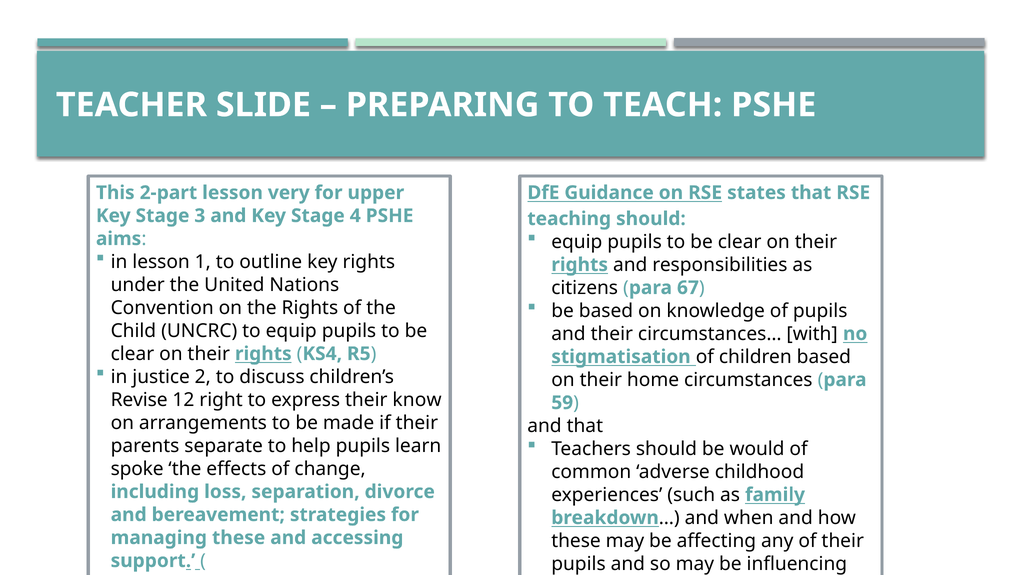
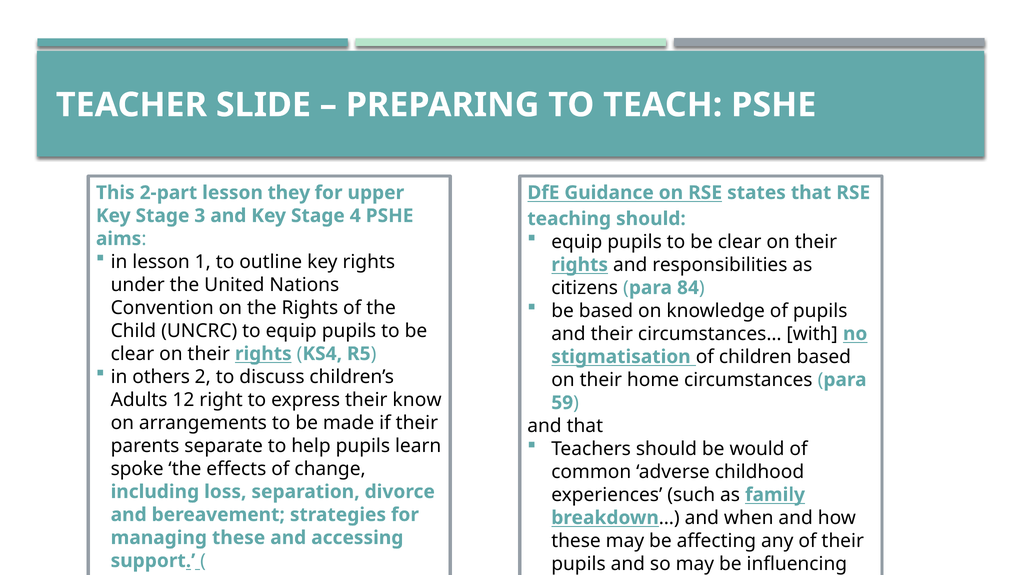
lesson very: very -> they
67: 67 -> 84
justice: justice -> others
Revise: Revise -> Adults
